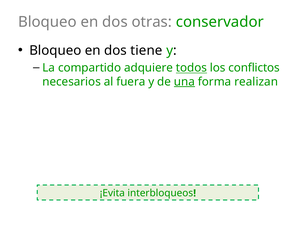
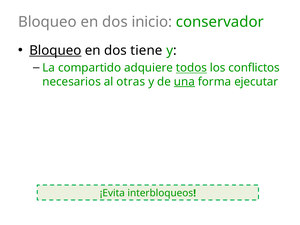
otras: otras -> inicio
Bloqueo at (55, 50) underline: none -> present
fuera: fuera -> otras
realizan: realizan -> ejecutar
